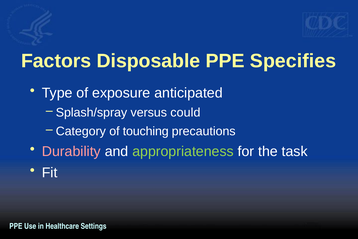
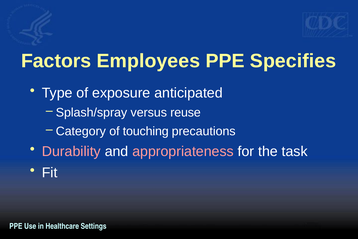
Disposable: Disposable -> Employees
could: could -> reuse
appropriateness colour: light green -> pink
